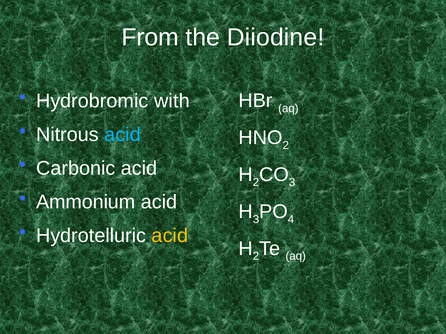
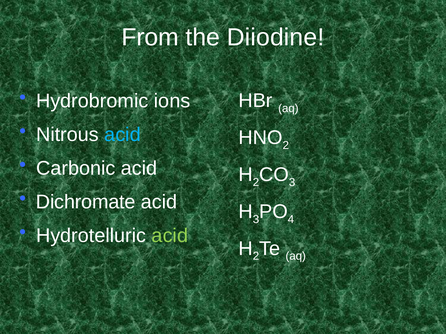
with: with -> ions
Ammonium: Ammonium -> Dichromate
acid at (170, 236) colour: yellow -> light green
